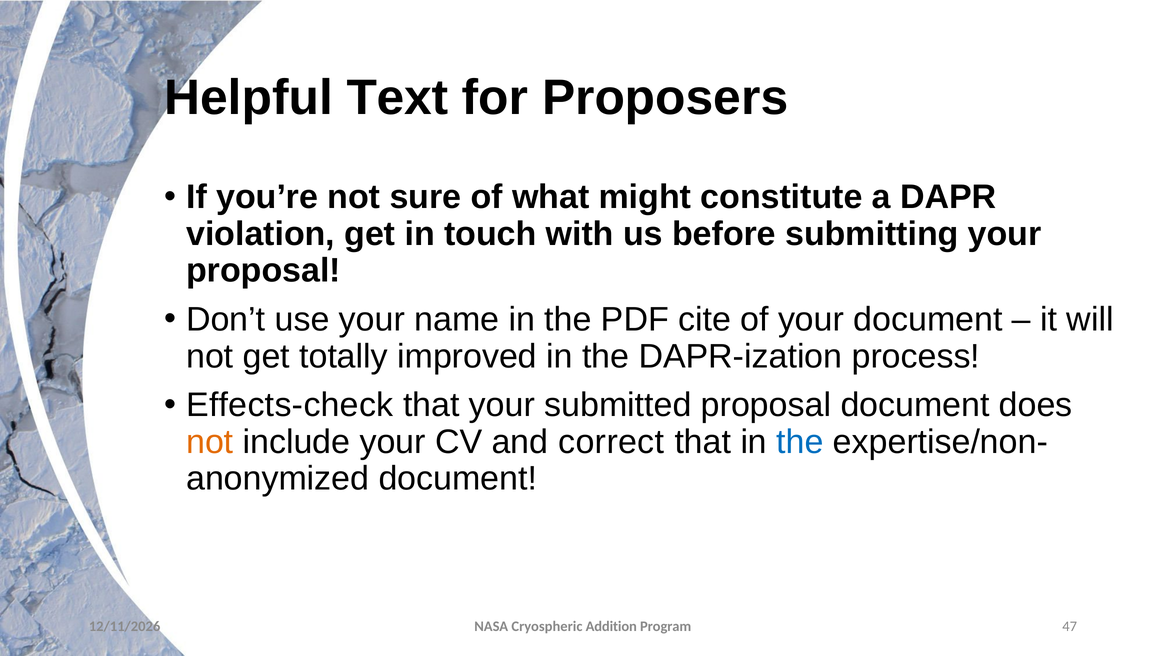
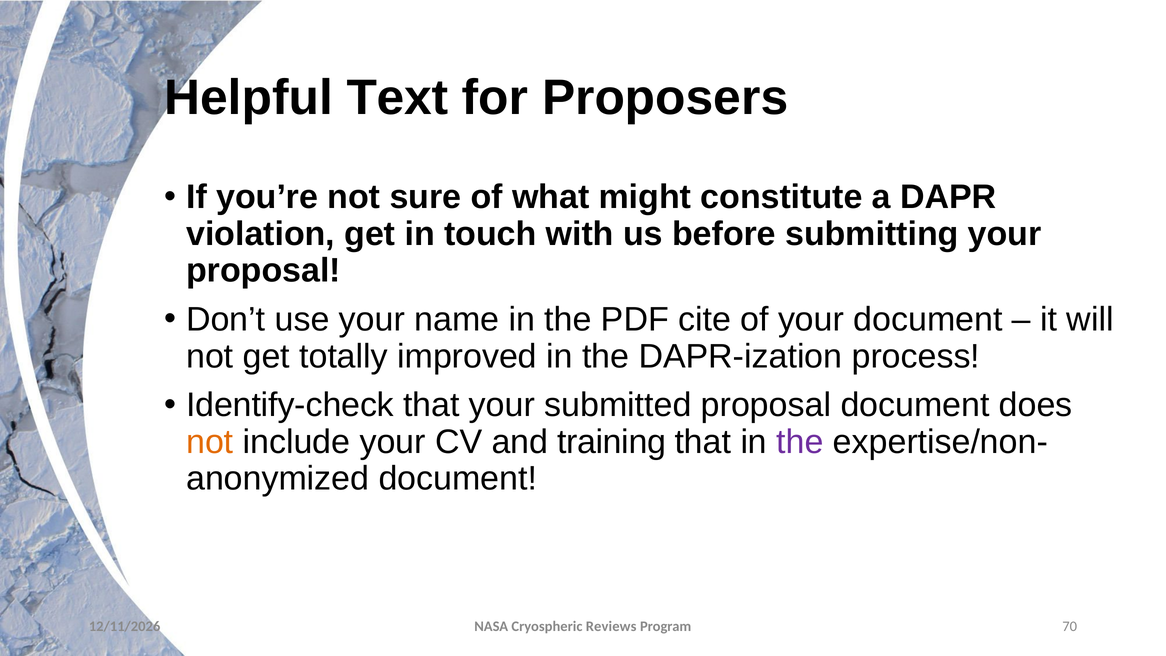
Effects-check: Effects-check -> Identify-check
correct: correct -> training
the at (800, 442) colour: blue -> purple
Addition: Addition -> Reviews
47: 47 -> 70
